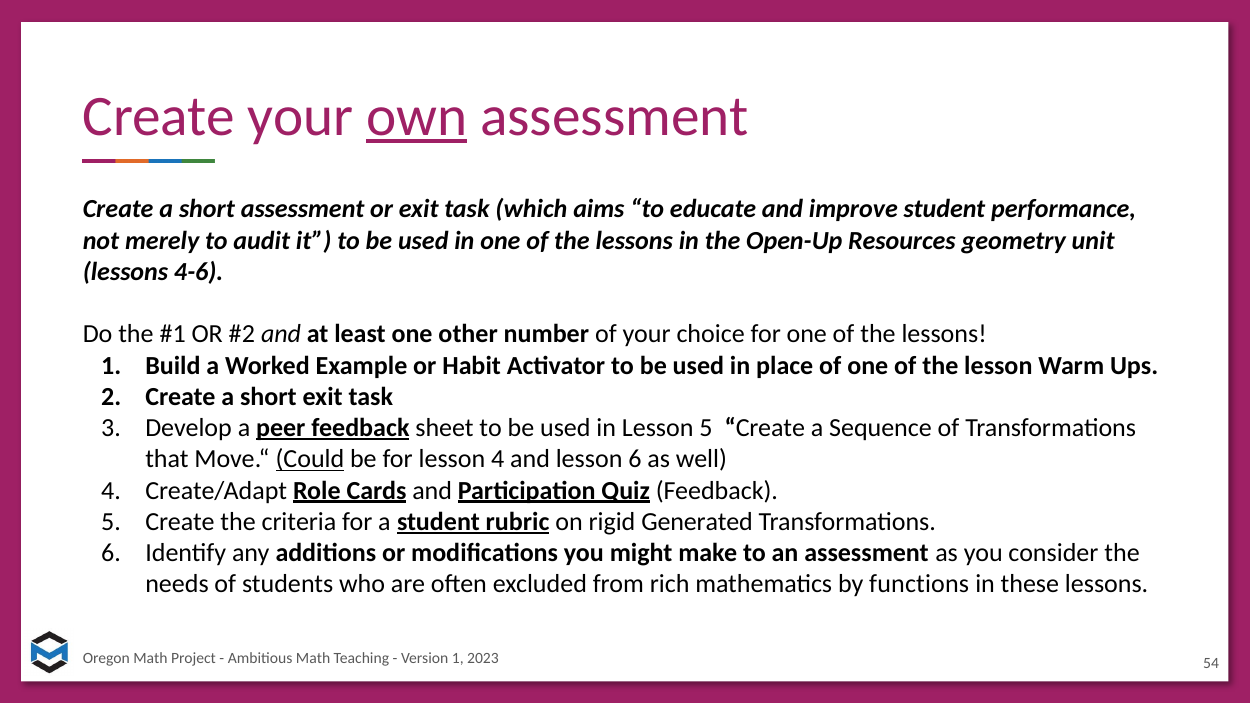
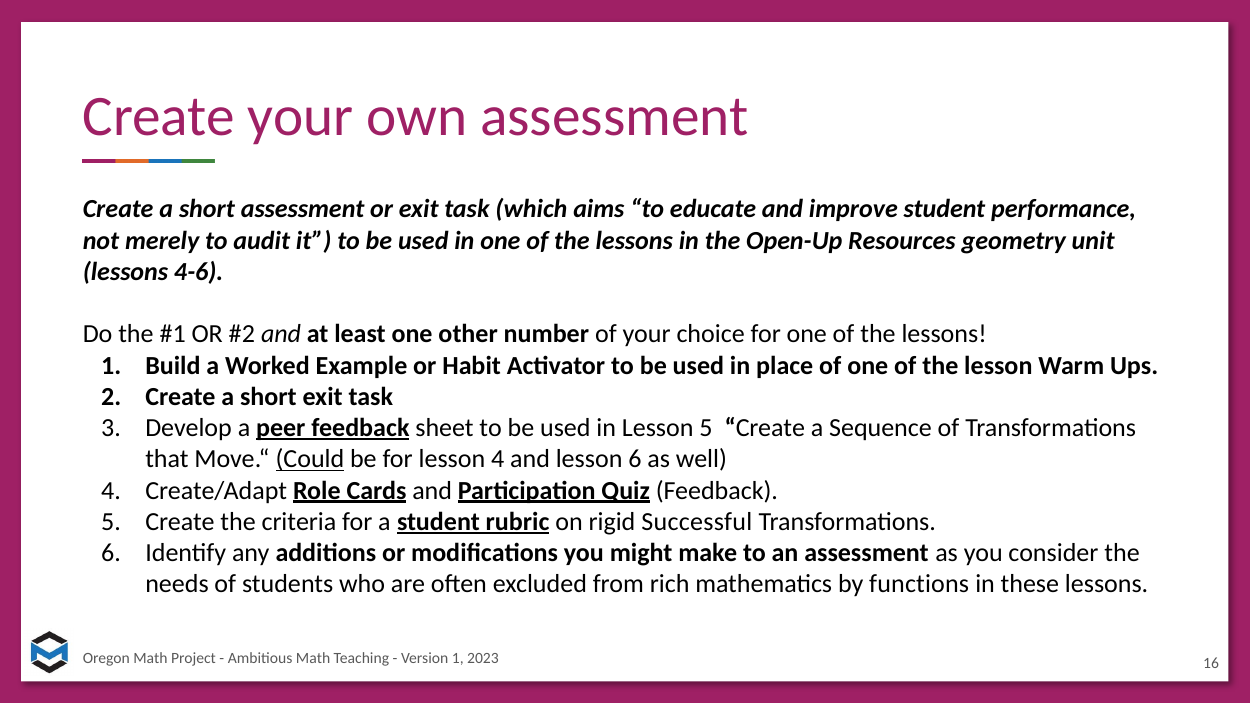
own underline: present -> none
Generated: Generated -> Successful
54: 54 -> 16
